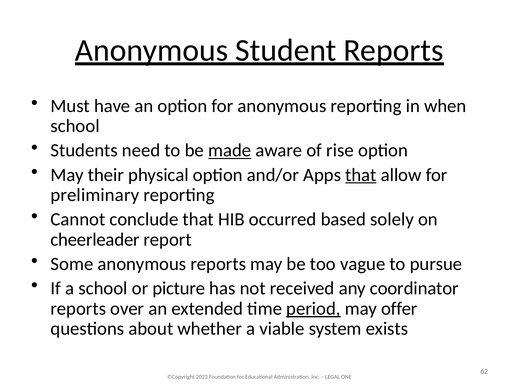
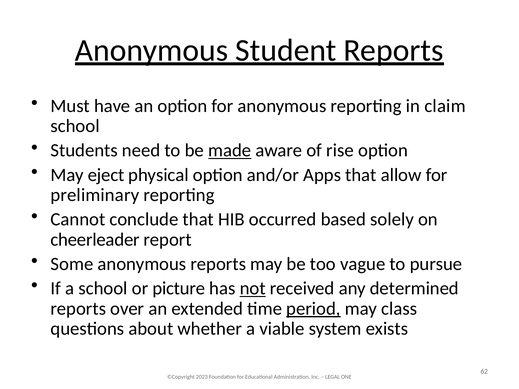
when: when -> claim
their: their -> eject
that at (361, 175) underline: present -> none
not underline: none -> present
coordinator: coordinator -> determined
offer: offer -> class
